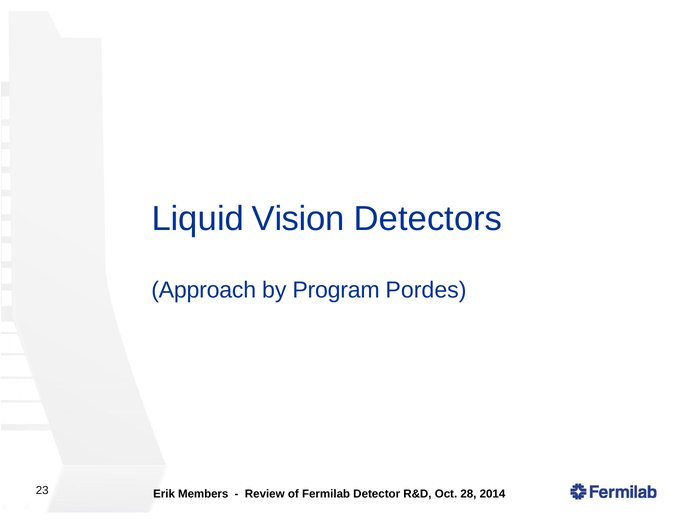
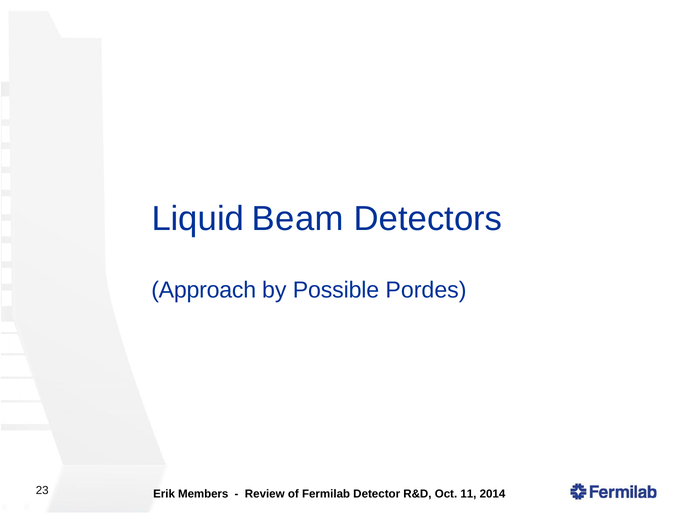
Vision: Vision -> Beam
Program: Program -> Possible
28: 28 -> 11
